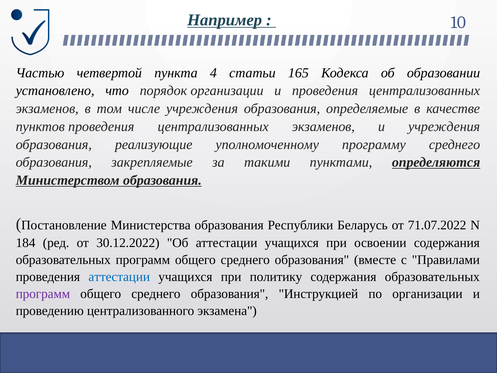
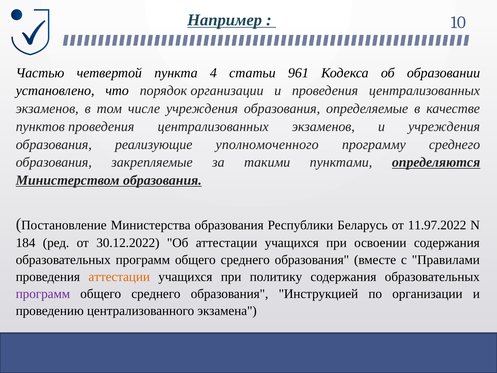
165: 165 -> 961
уполномоченному: уполномоченному -> уполномоченного
71.07.2022: 71.07.2022 -> 11.97.2022
аттестации at (119, 277) colour: blue -> orange
